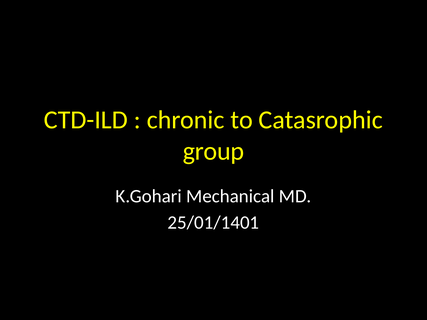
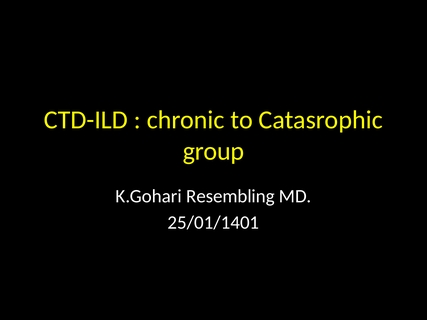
Mechanical: Mechanical -> Resembling
